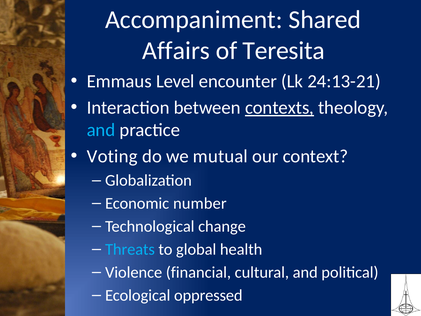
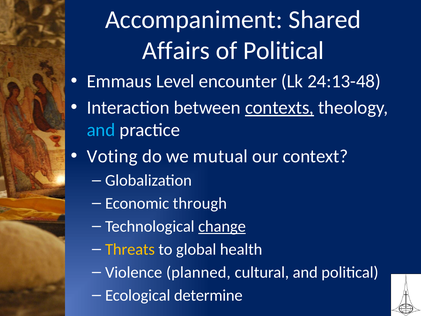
of Teresita: Teresita -> Political
24:13-21: 24:13-21 -> 24:13-48
number: number -> through
change underline: none -> present
Threats colour: light blue -> yellow
financial: financial -> planned
oppressed: oppressed -> determine
